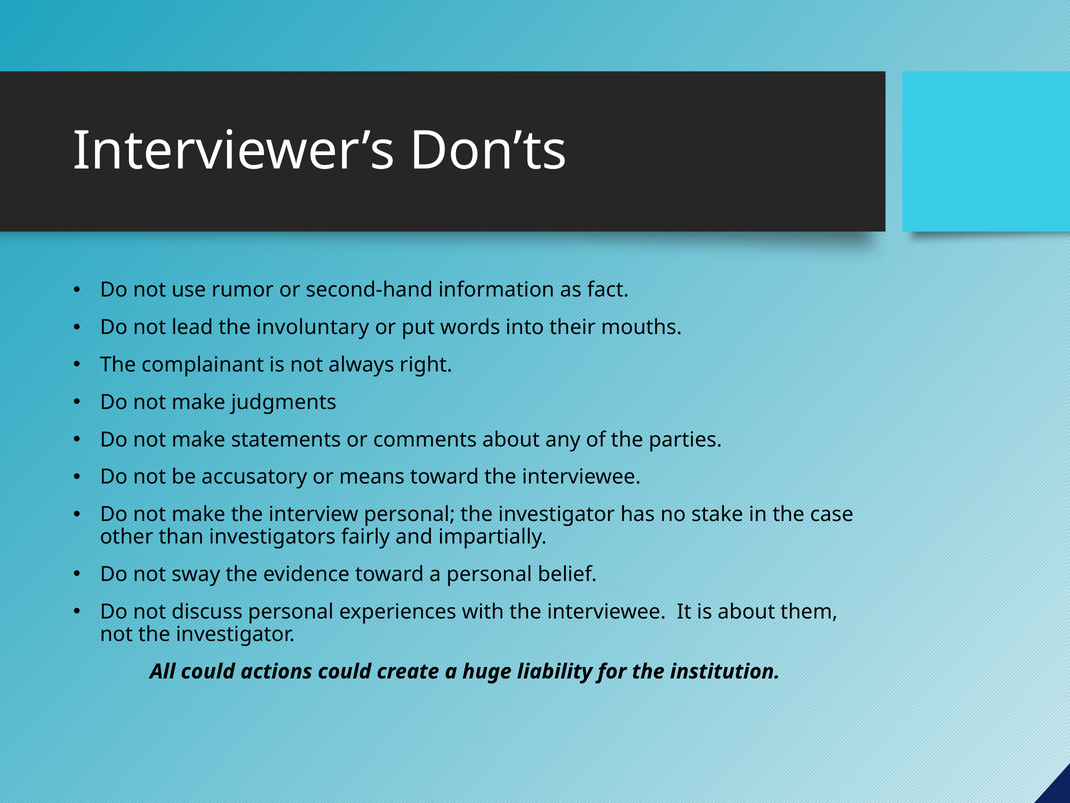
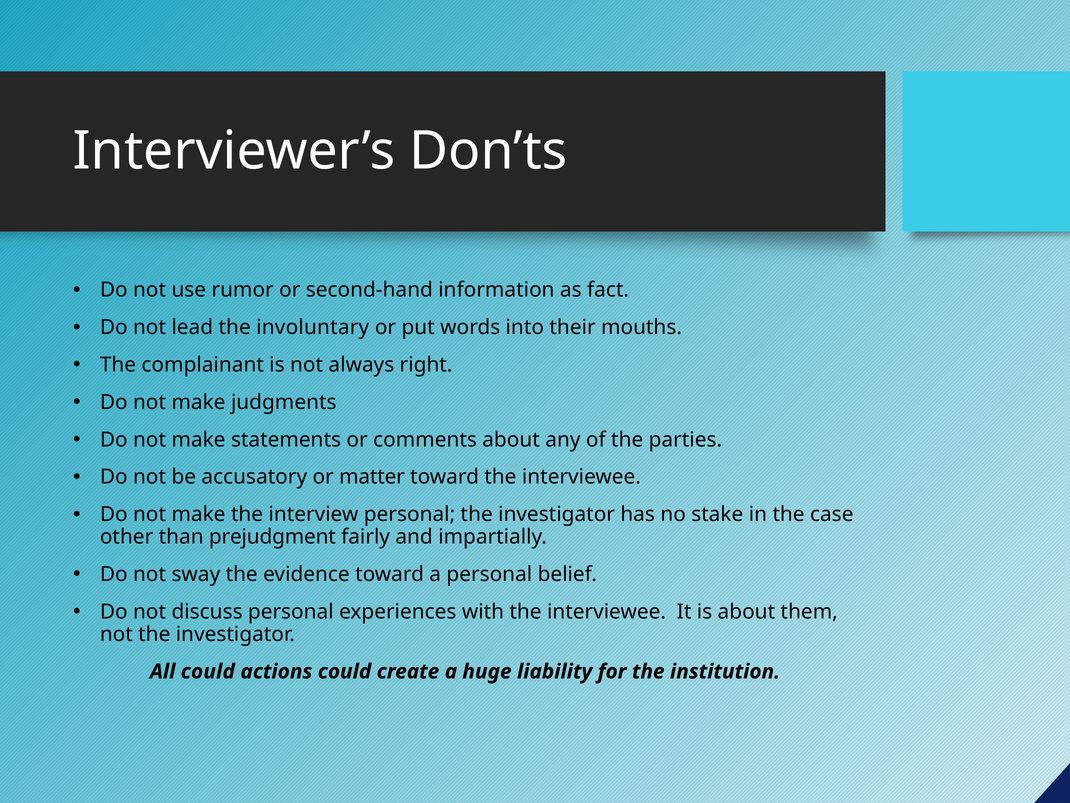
means: means -> matter
investigators: investigators -> prejudgment
